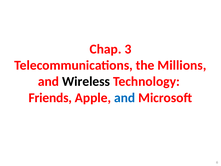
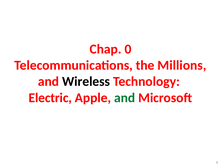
3: 3 -> 0
Friends: Friends -> Electric
and at (125, 98) colour: blue -> green
